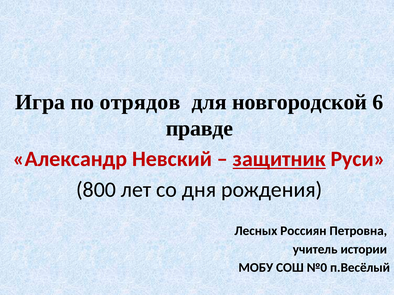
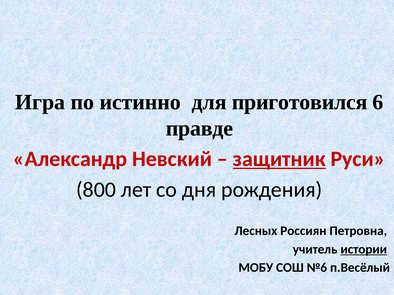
отрядов: отрядов -> истинно
новгородской: новгородской -> приготовился
истории underline: none -> present
№0: №0 -> №6
